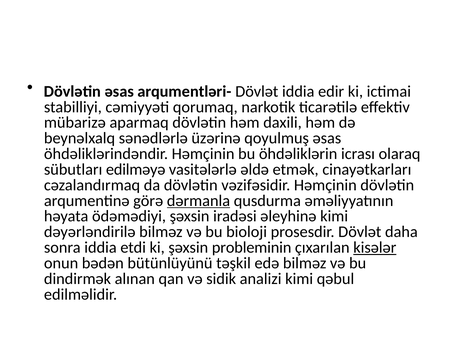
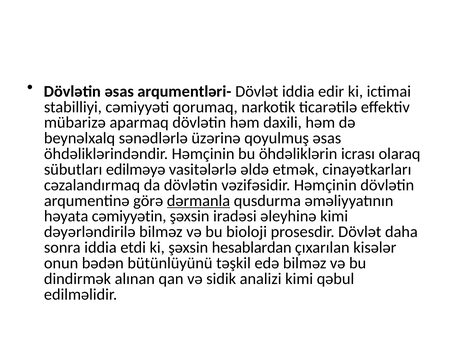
ödəmədiyi: ödəmədiyi -> cəmiyyətin
probleminin: probleminin -> hesablardan
kisələr underline: present -> none
